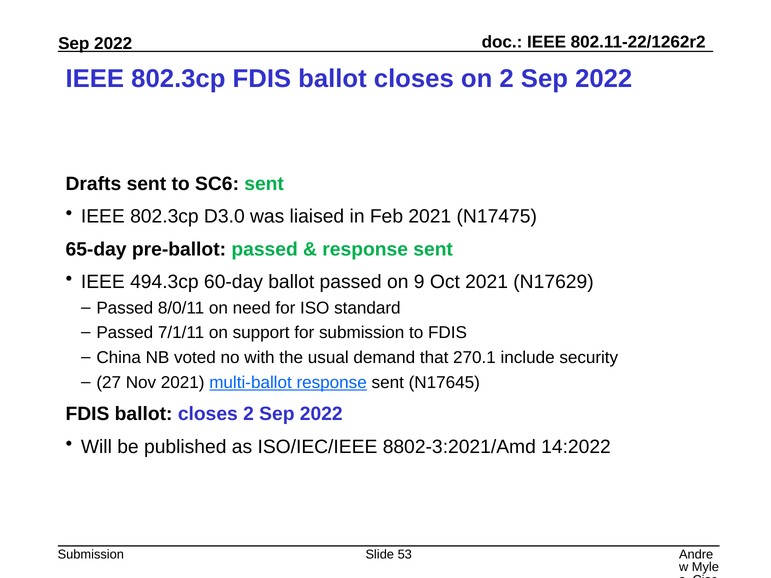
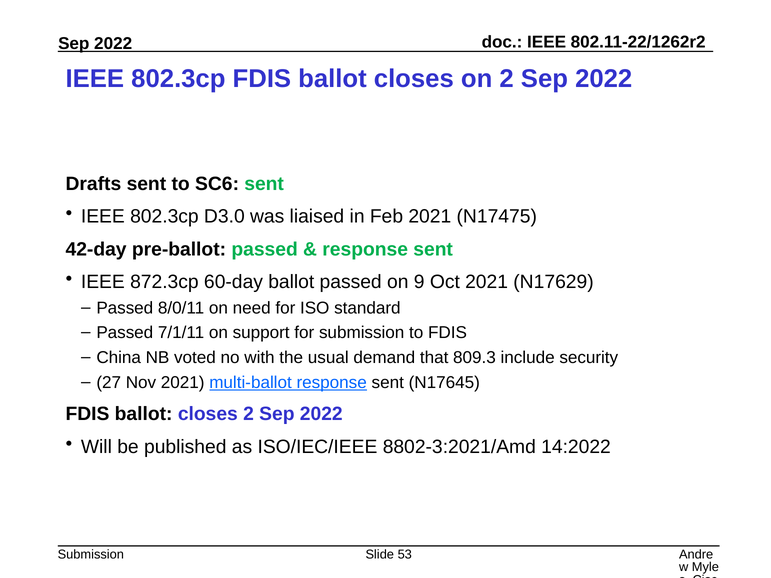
65-day: 65-day -> 42-day
494.3cp: 494.3cp -> 872.3cp
270.1: 270.1 -> 809.3
